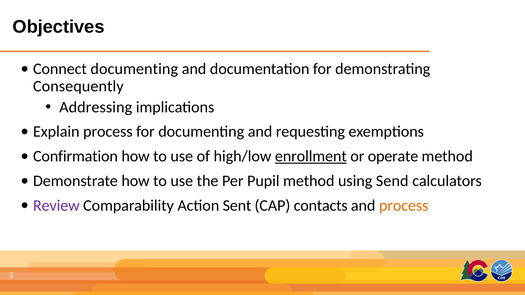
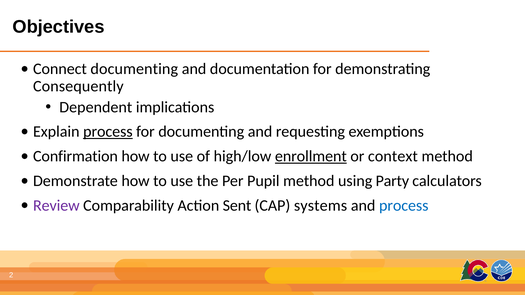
Addressing: Addressing -> Dependent
process at (108, 132) underline: none -> present
operate: operate -> context
Send: Send -> Party
contacts: contacts -> systems
process at (404, 206) colour: orange -> blue
